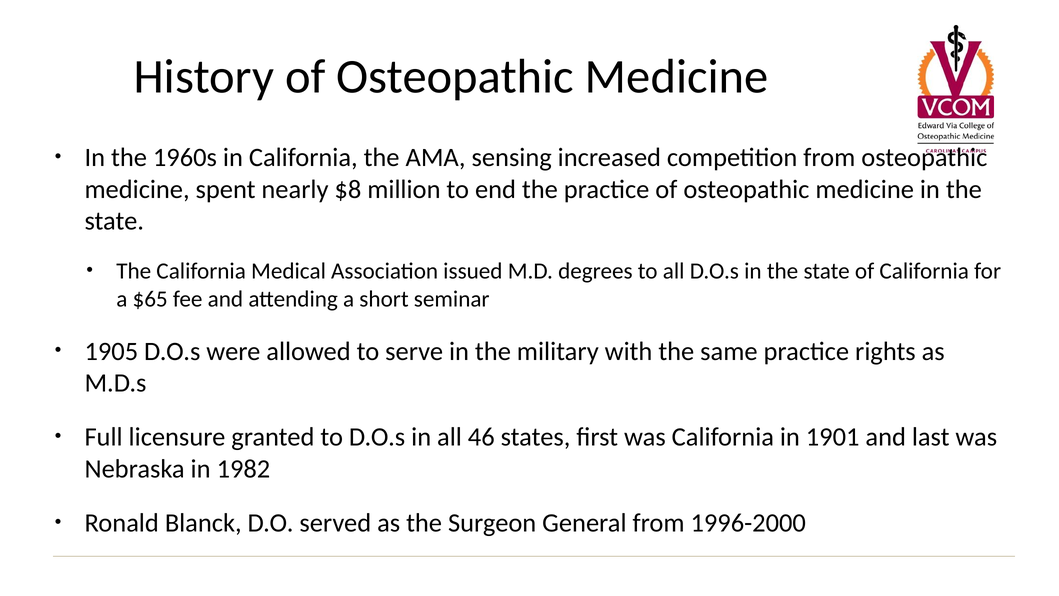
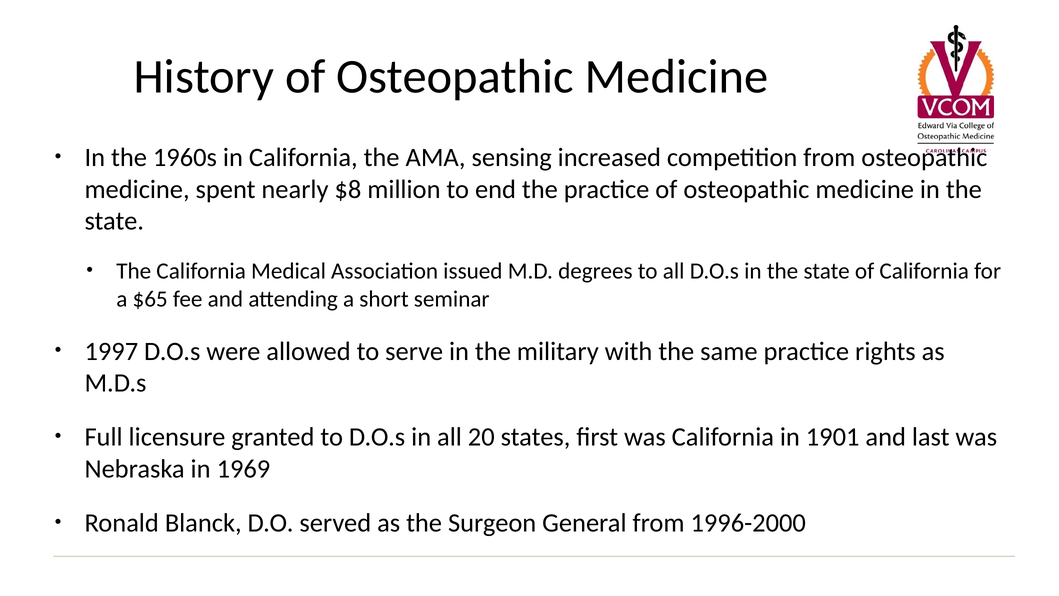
1905: 1905 -> 1997
46: 46 -> 20
1982: 1982 -> 1969
